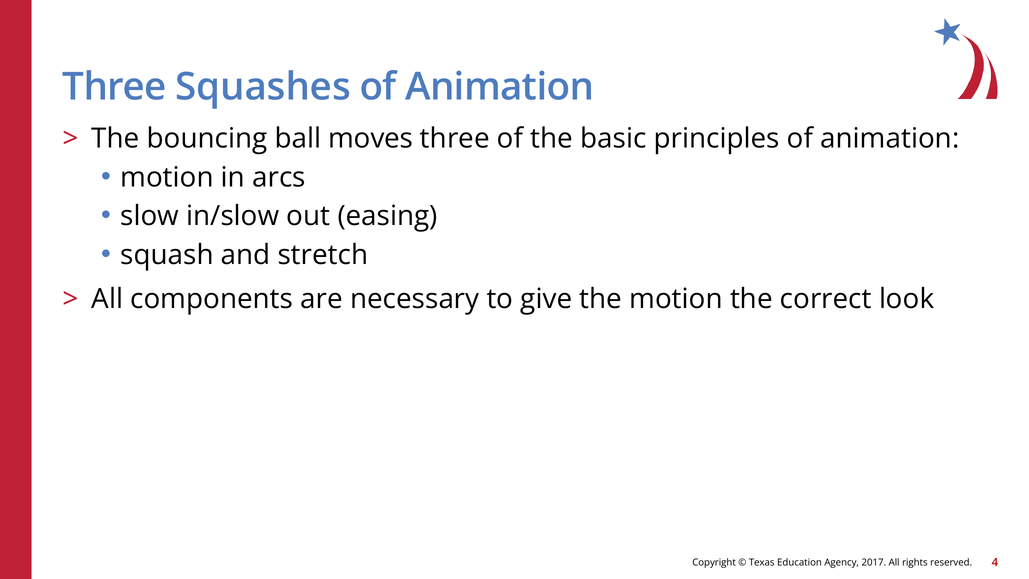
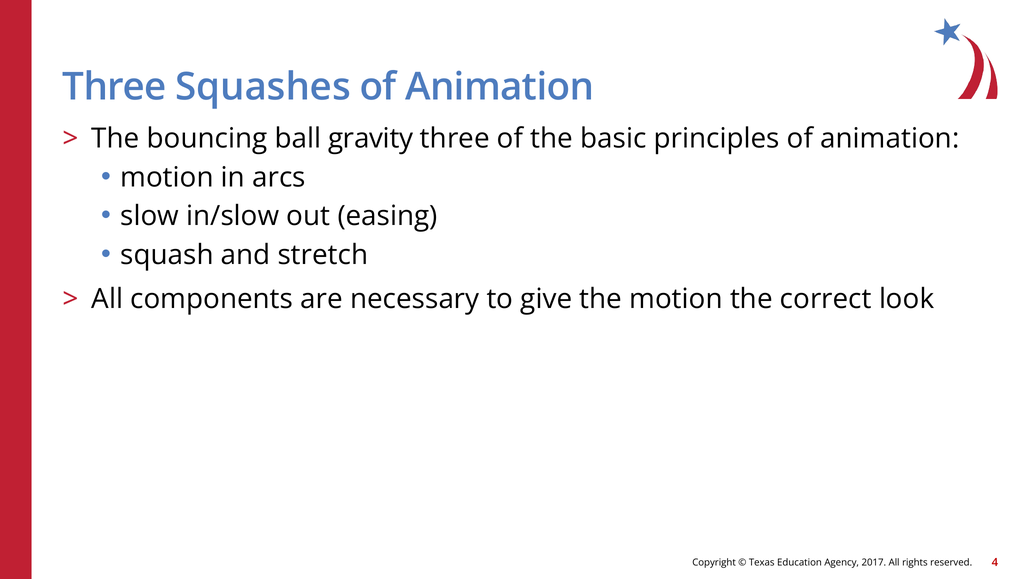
moves: moves -> gravity
